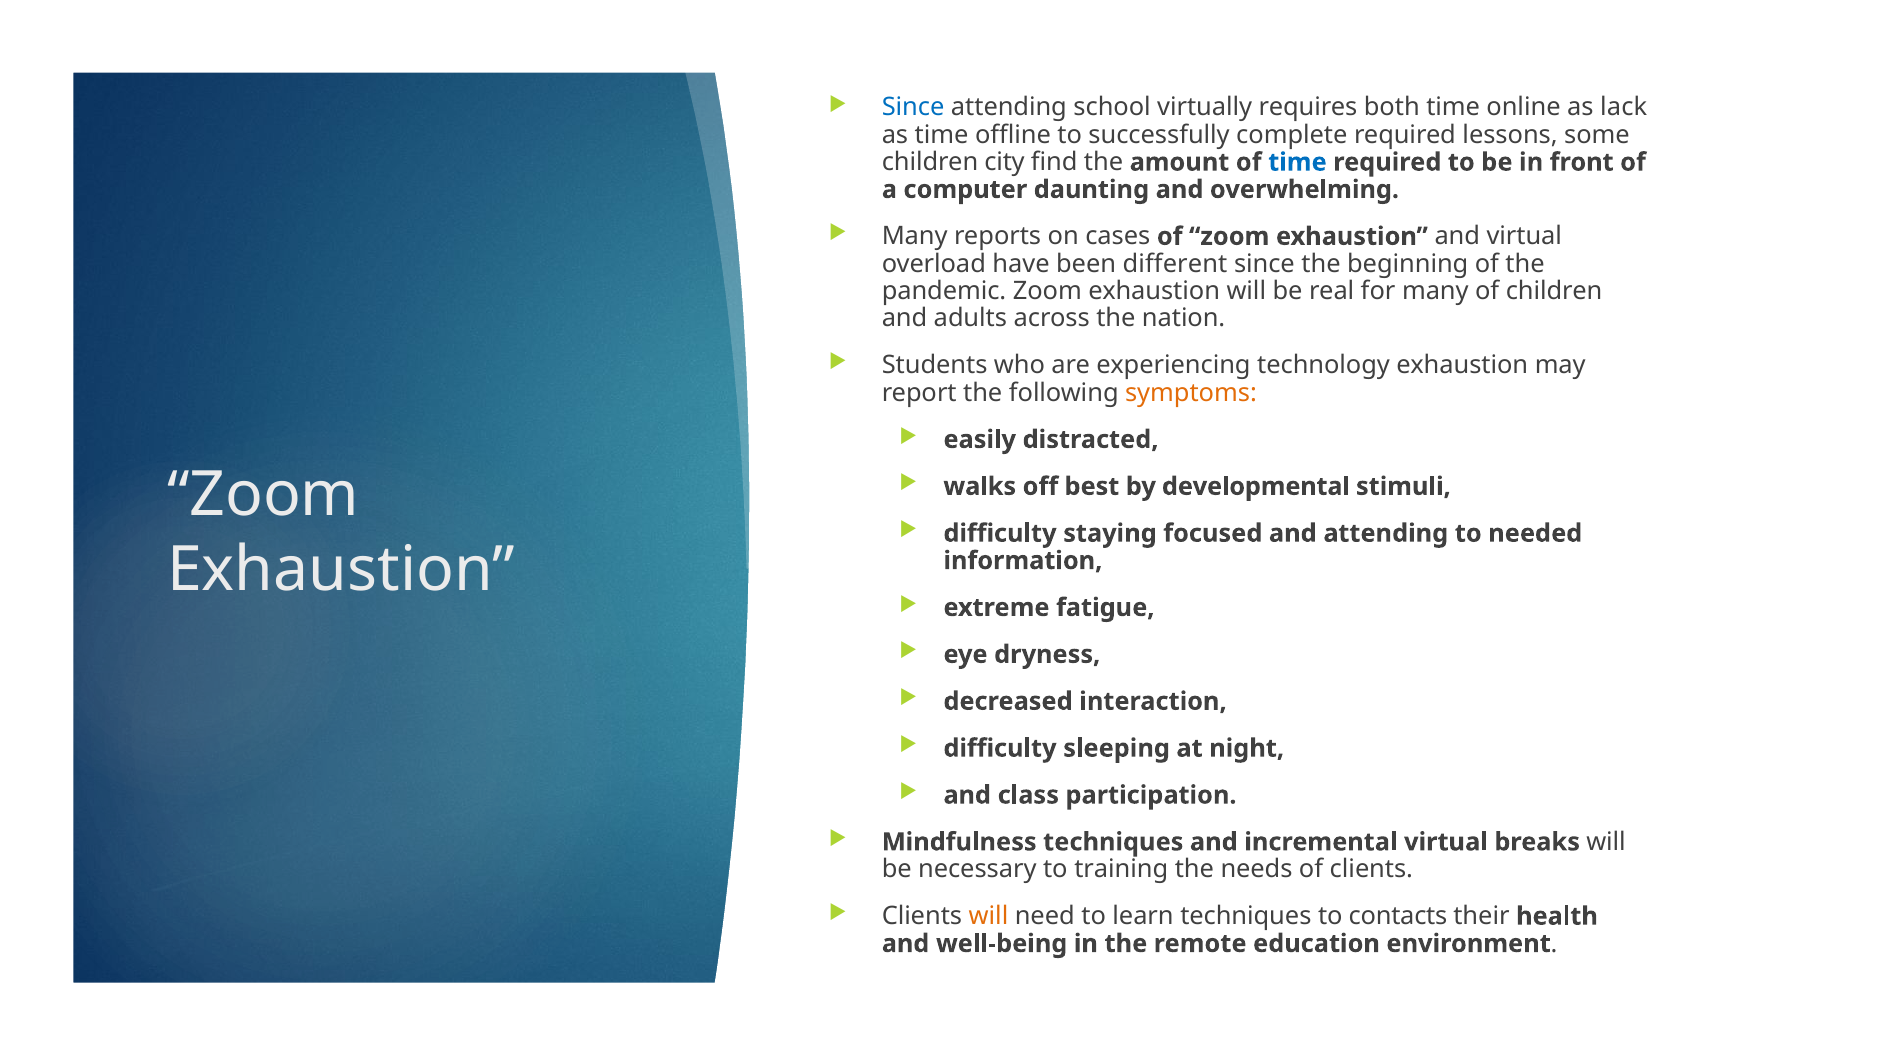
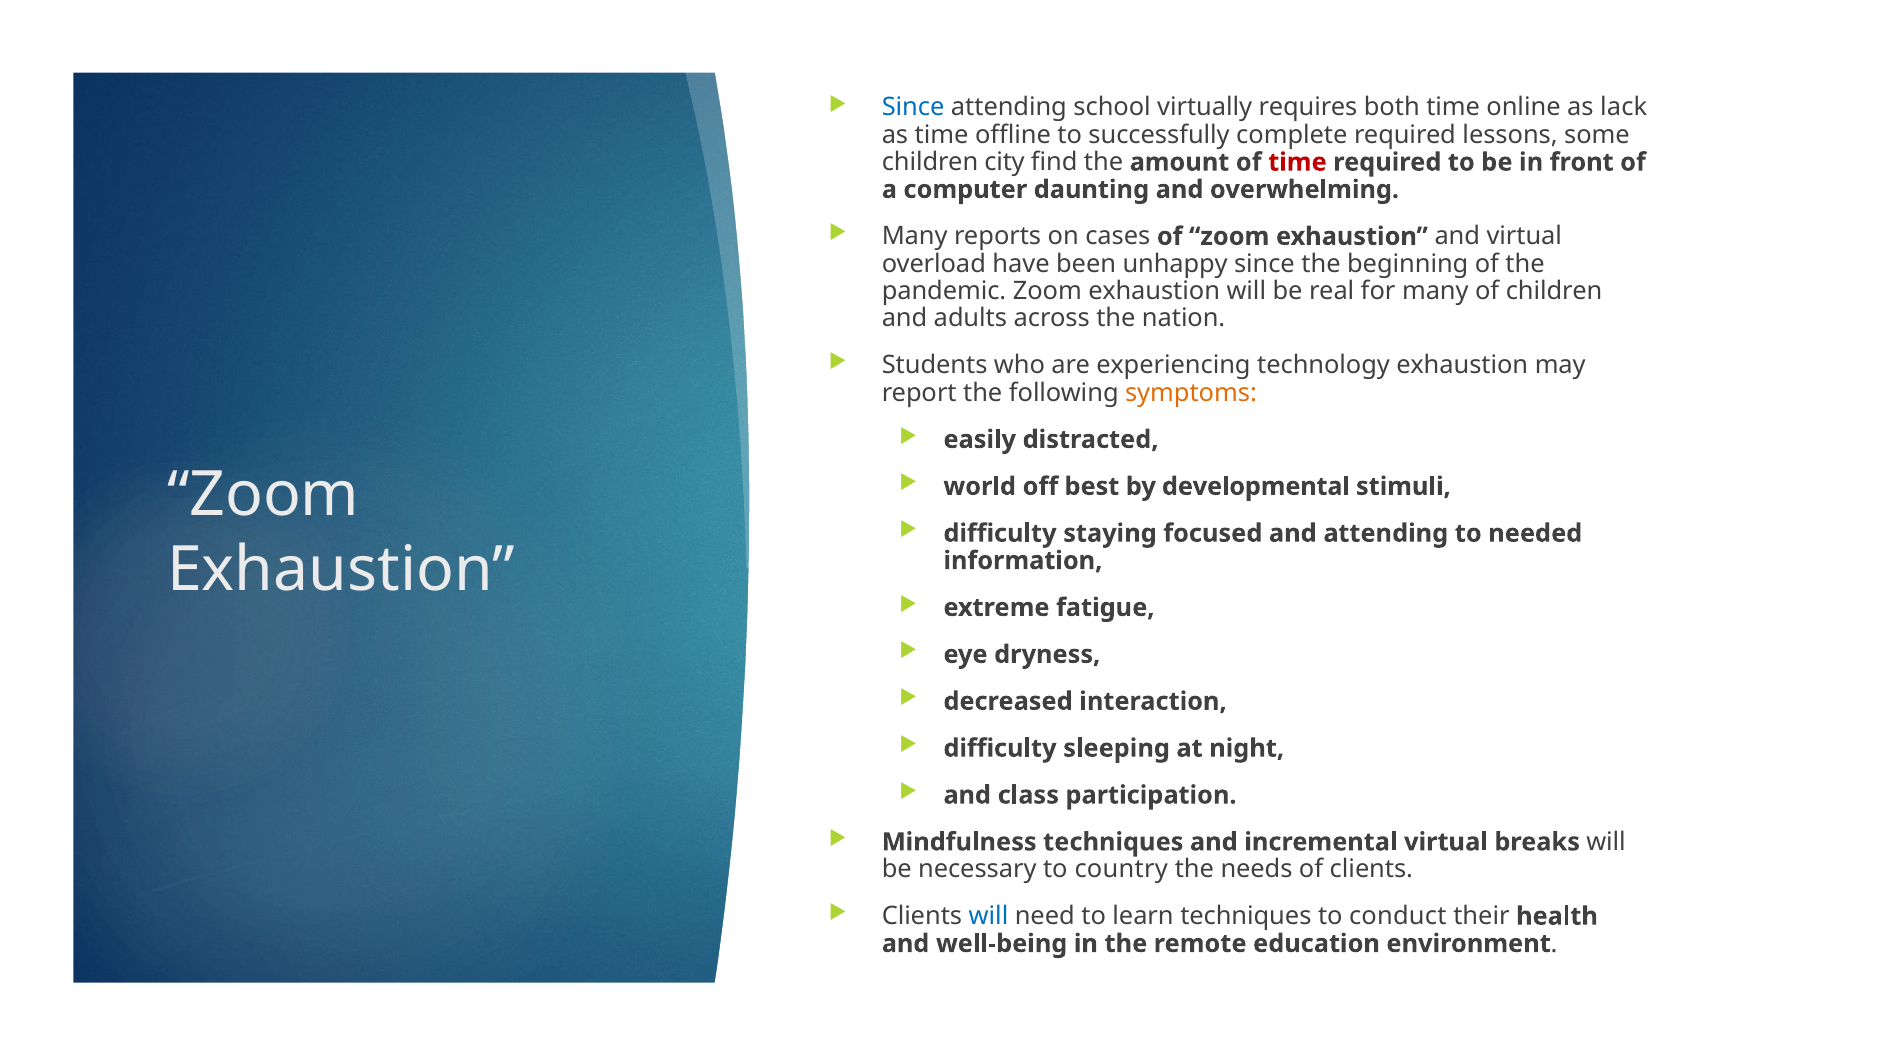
time at (1297, 162) colour: blue -> red
different: different -> unhappy
walks: walks -> world
training: training -> country
will at (989, 917) colour: orange -> blue
contacts: contacts -> conduct
